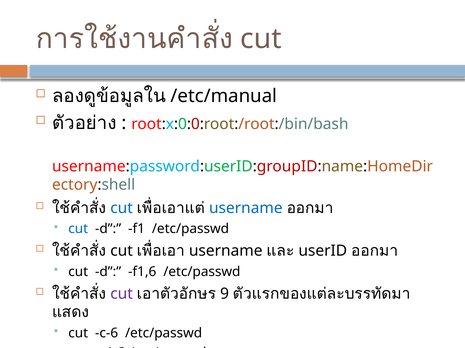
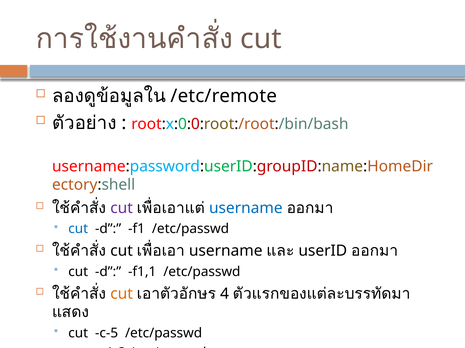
/etc/manual: /etc/manual -> /etc/remote
cut at (122, 208) colour: blue -> purple
f1,6: f1,6 -> f1,1
cut at (122, 294) colour: purple -> orange
9: 9 -> 4
c-6: c-6 -> c-5
